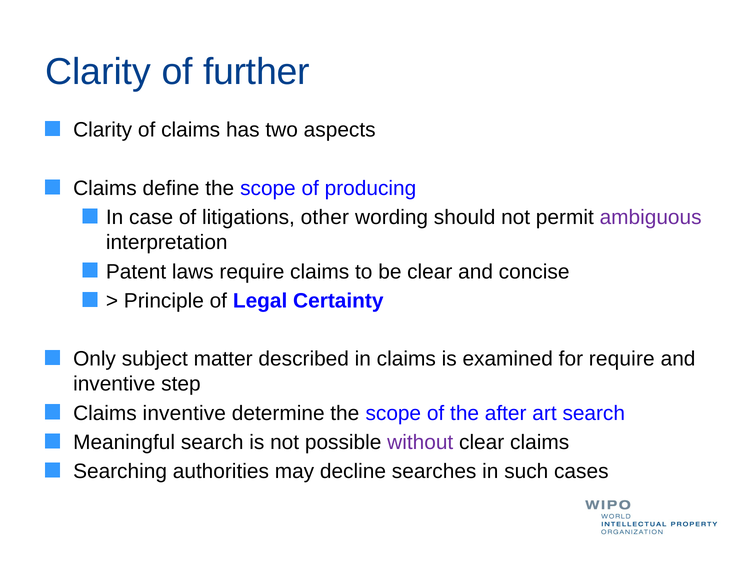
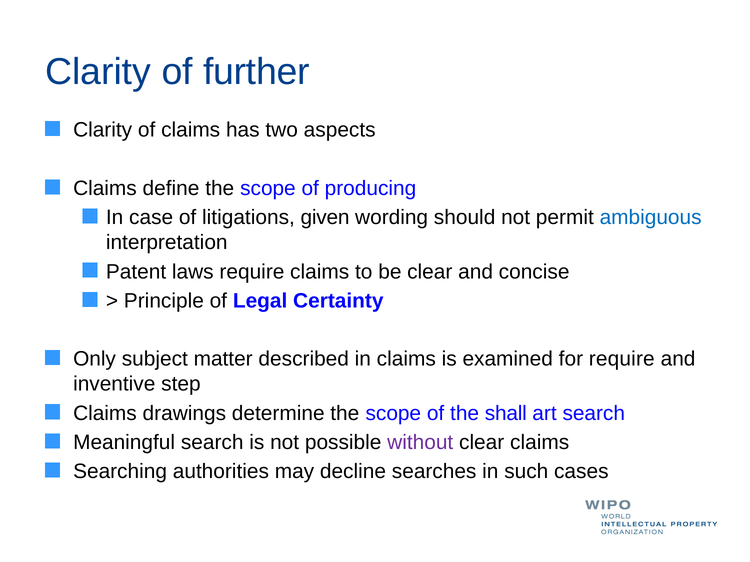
other: other -> given
ambiguous colour: purple -> blue
Claims inventive: inventive -> drawings
after: after -> shall
